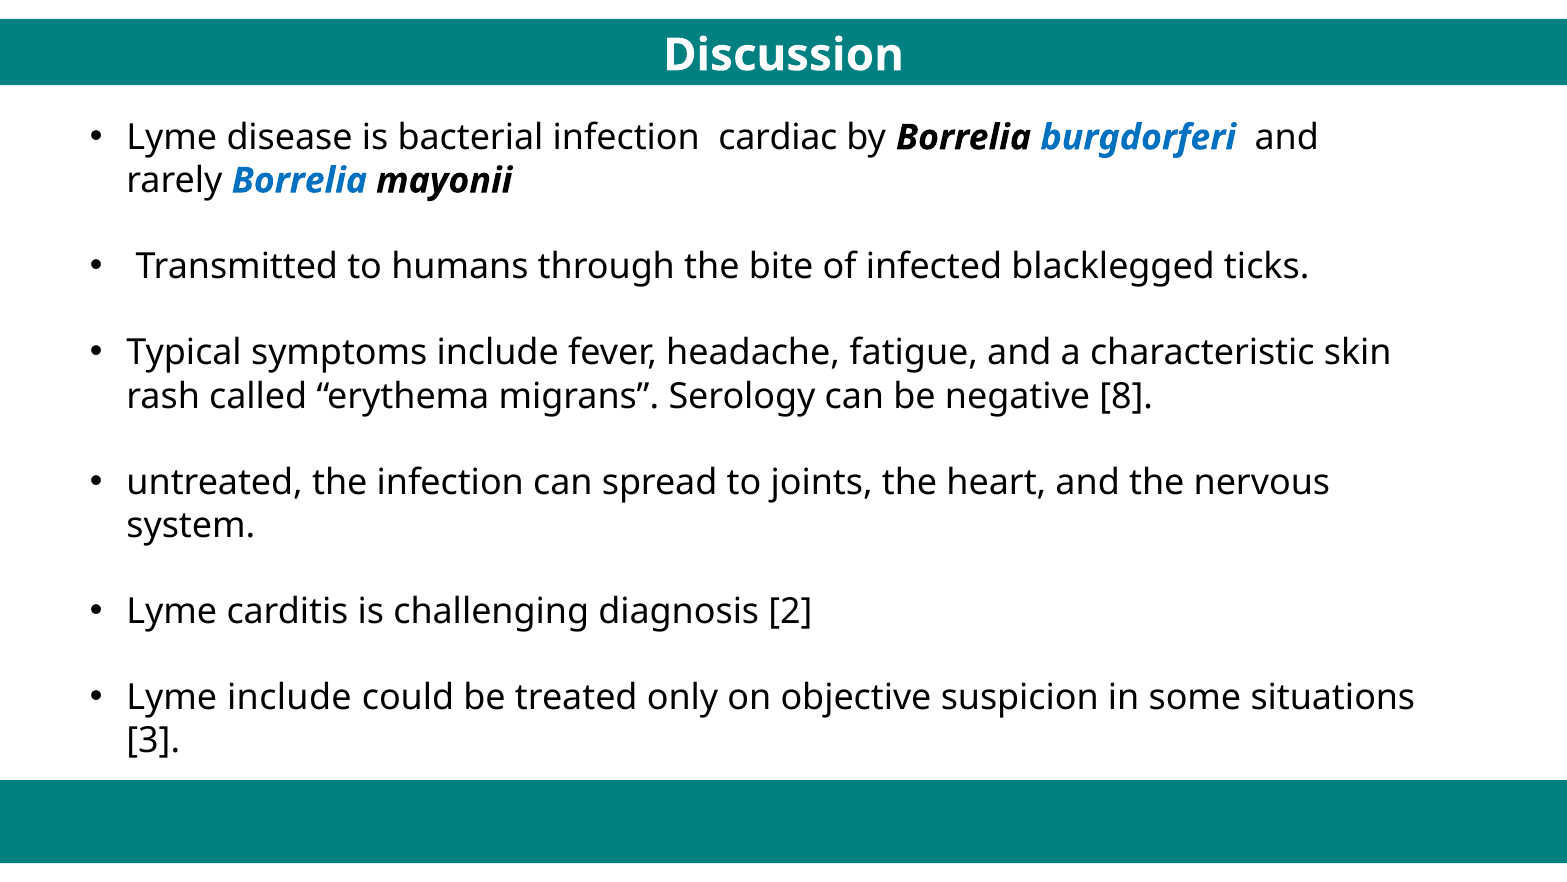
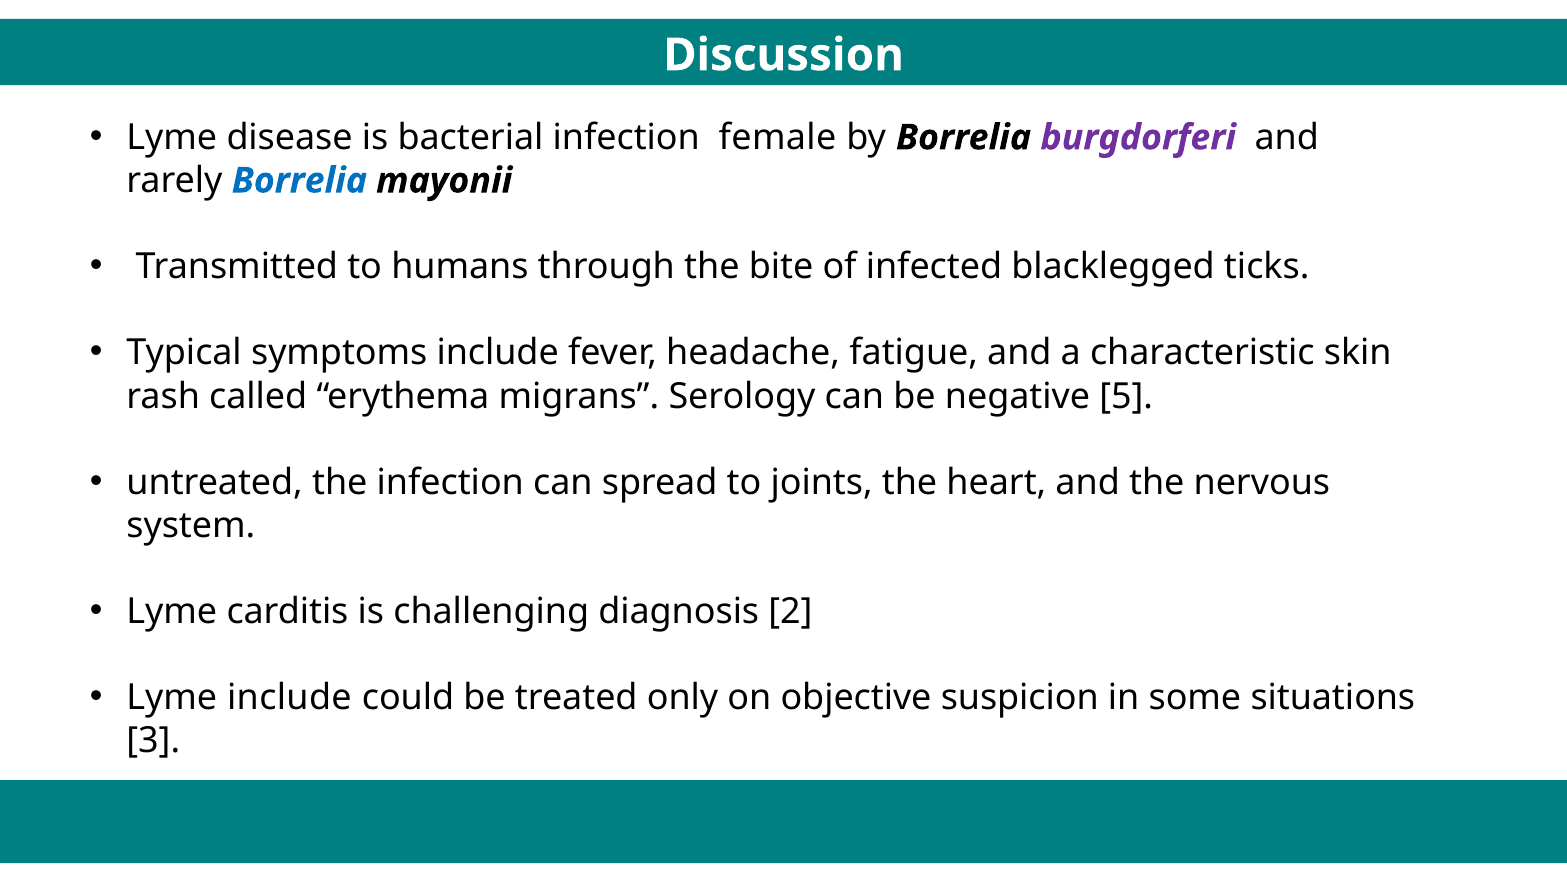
cardiac: cardiac -> female
burgdorferi colour: blue -> purple
8: 8 -> 5
